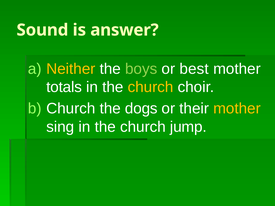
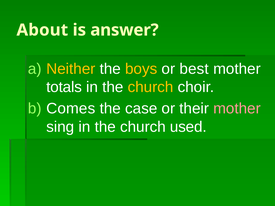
Sound: Sound -> About
boys colour: light green -> yellow
Church at (71, 109): Church -> Comes
dogs: dogs -> case
mother at (237, 109) colour: yellow -> pink
jump: jump -> used
